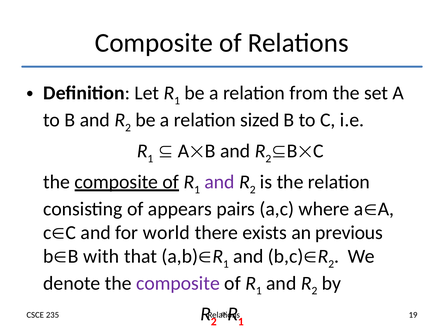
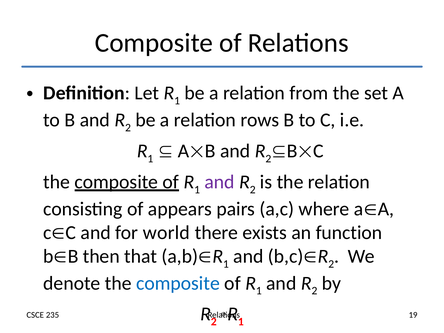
sized: sized -> rows
previous: previous -> function
with: with -> then
composite at (178, 283) colour: purple -> blue
